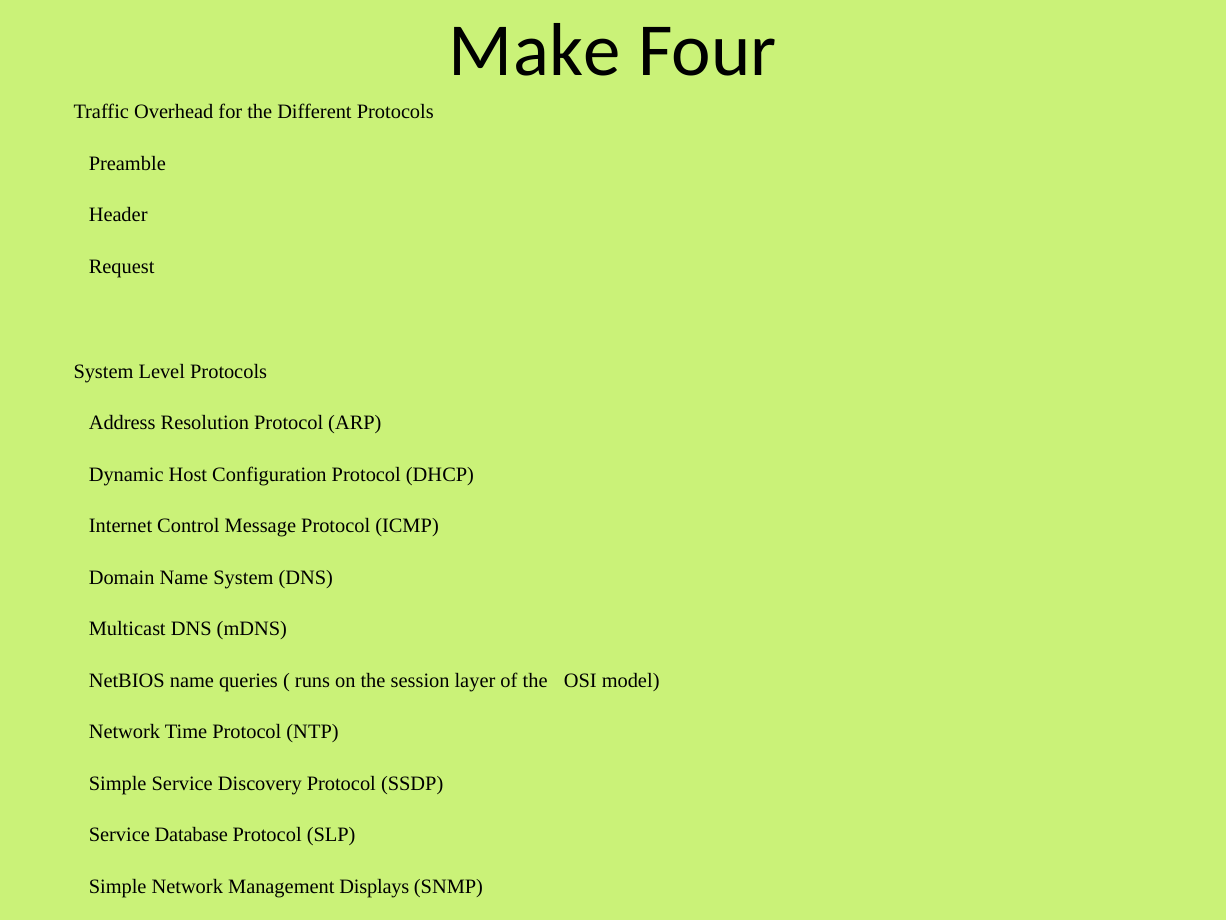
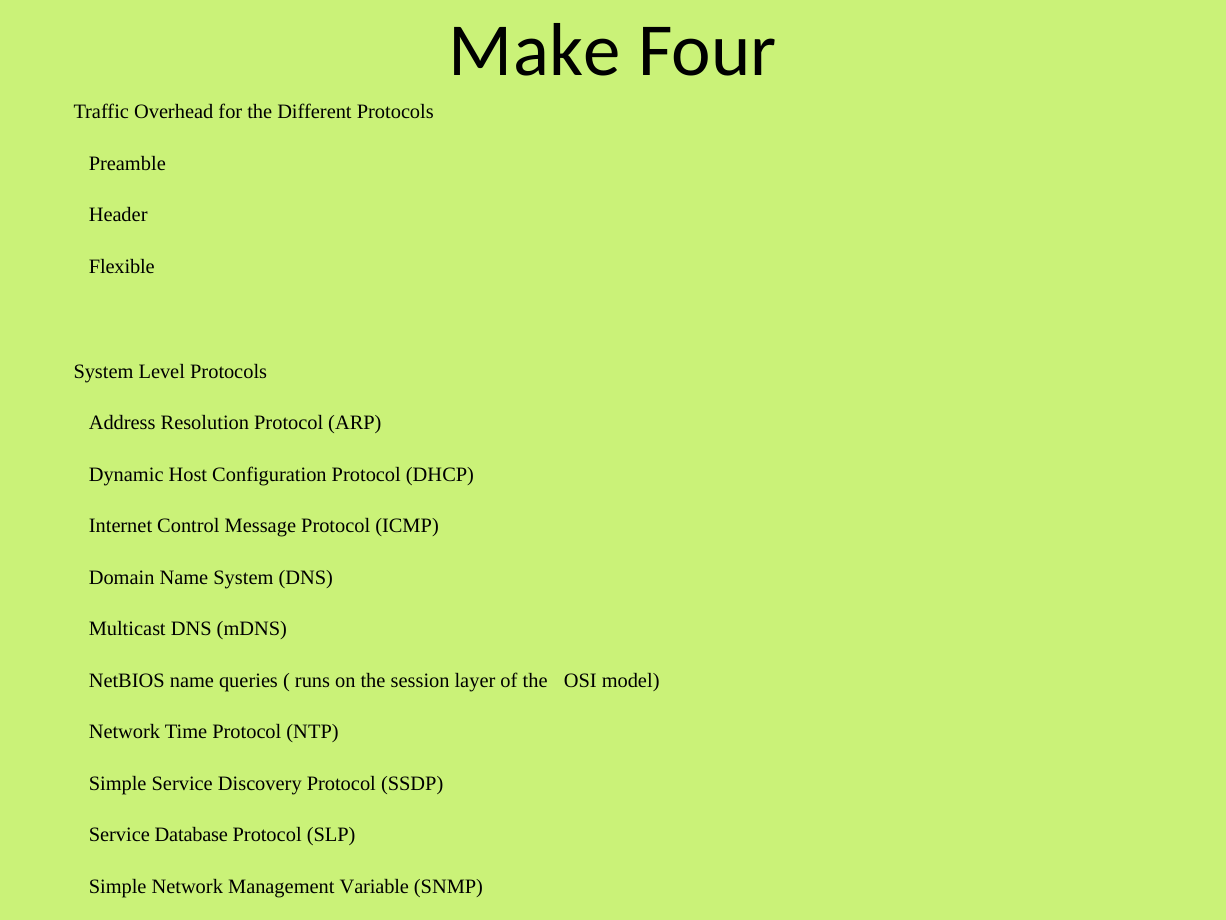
Request: Request -> Flexible
Displays: Displays -> Variable
